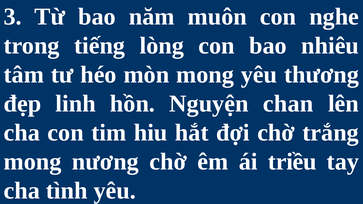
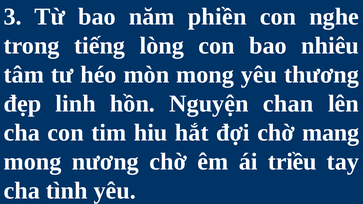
muôn: muôn -> phiền
trắng: trắng -> mang
